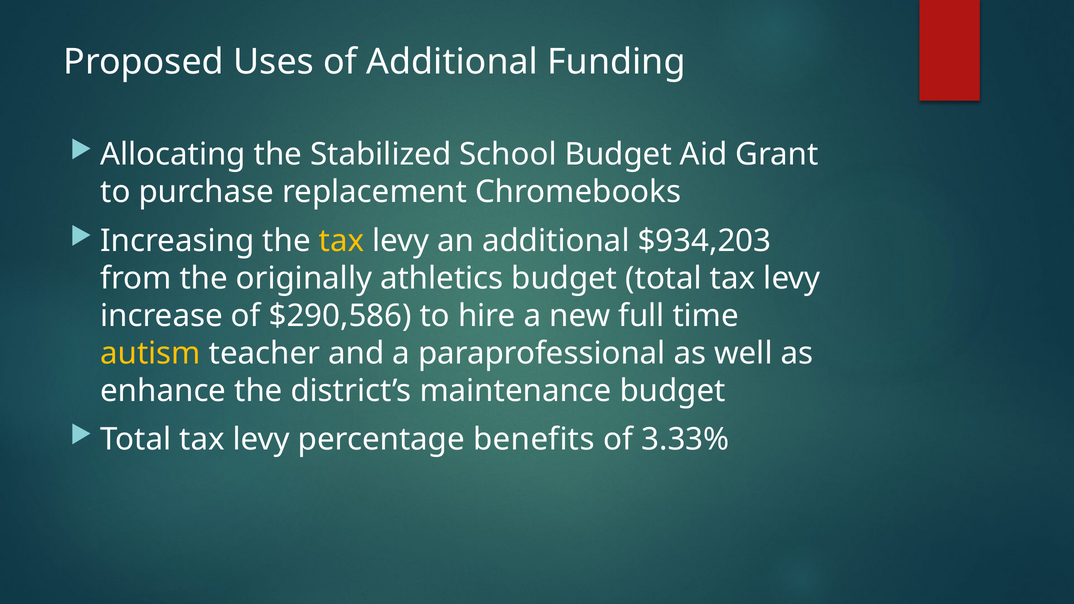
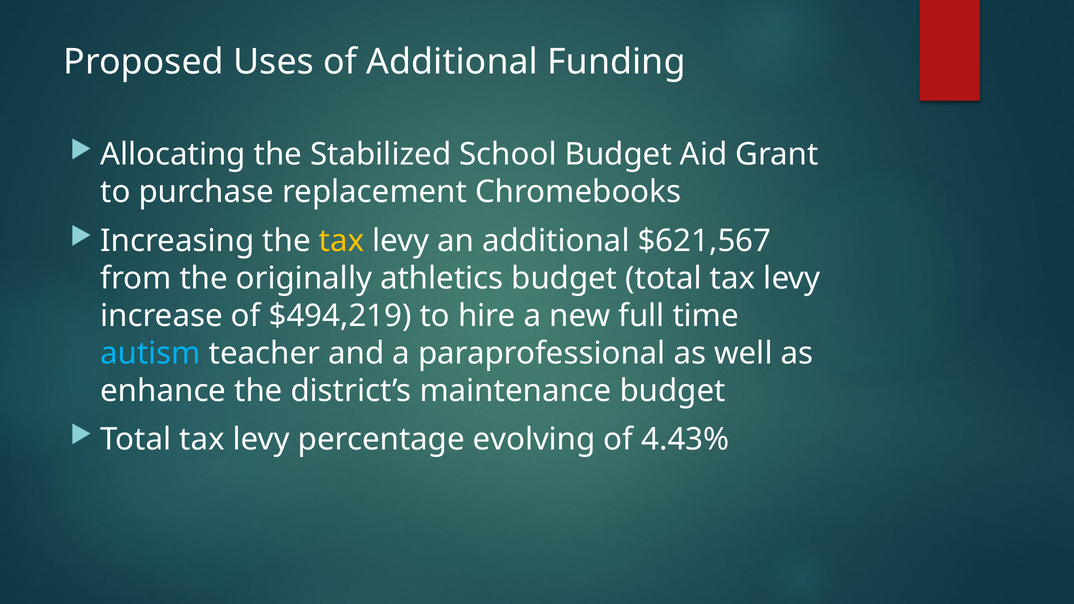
$934,203: $934,203 -> $621,567
$290,586: $290,586 -> $494,219
autism colour: yellow -> light blue
benefits: benefits -> evolving
3.33%: 3.33% -> 4.43%
